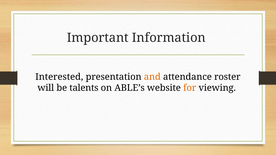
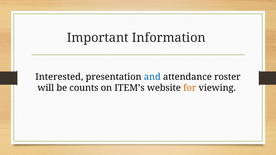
and colour: orange -> blue
talents: talents -> counts
ABLE’s: ABLE’s -> ITEM’s
